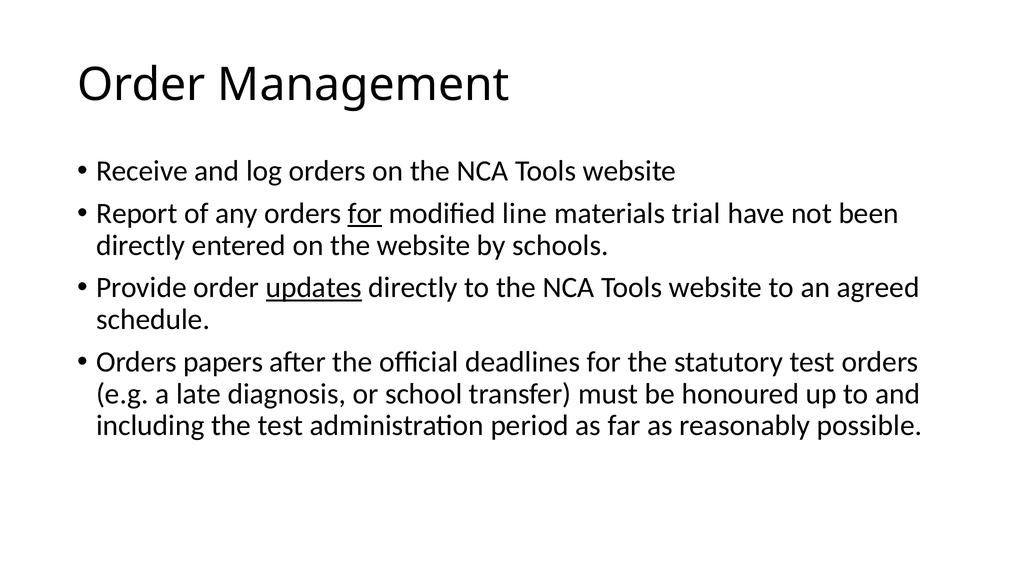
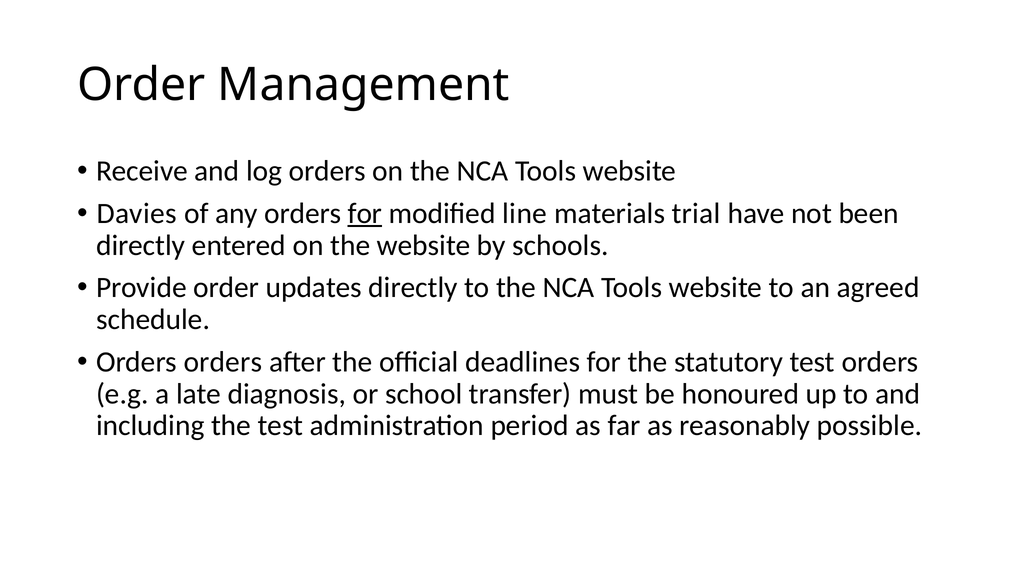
Report: Report -> Davies
updates underline: present -> none
Orders papers: papers -> orders
